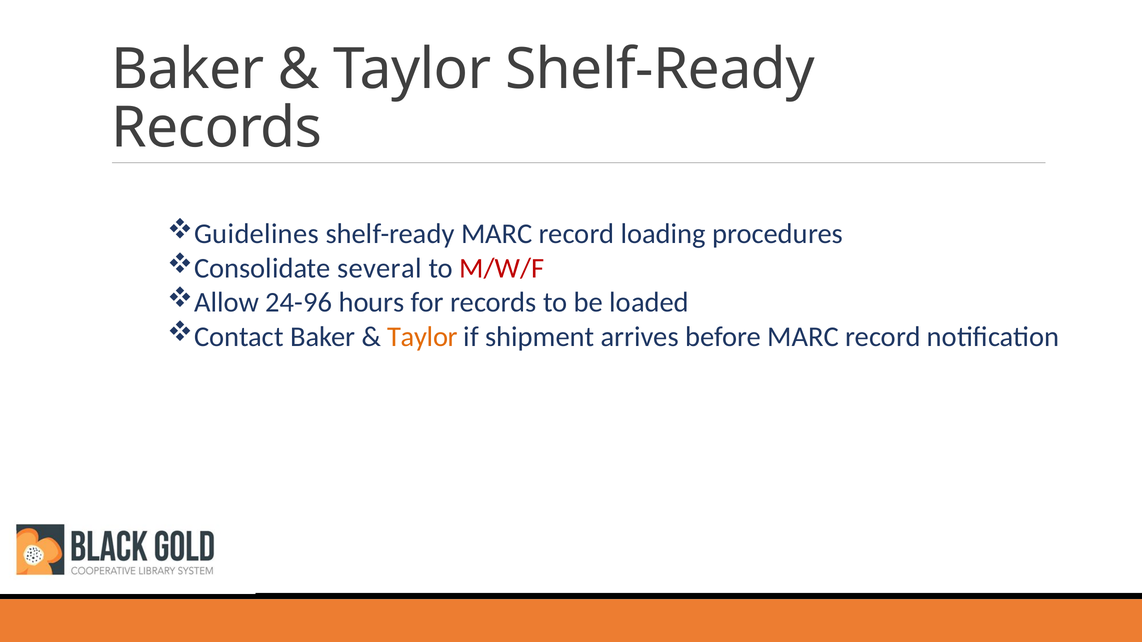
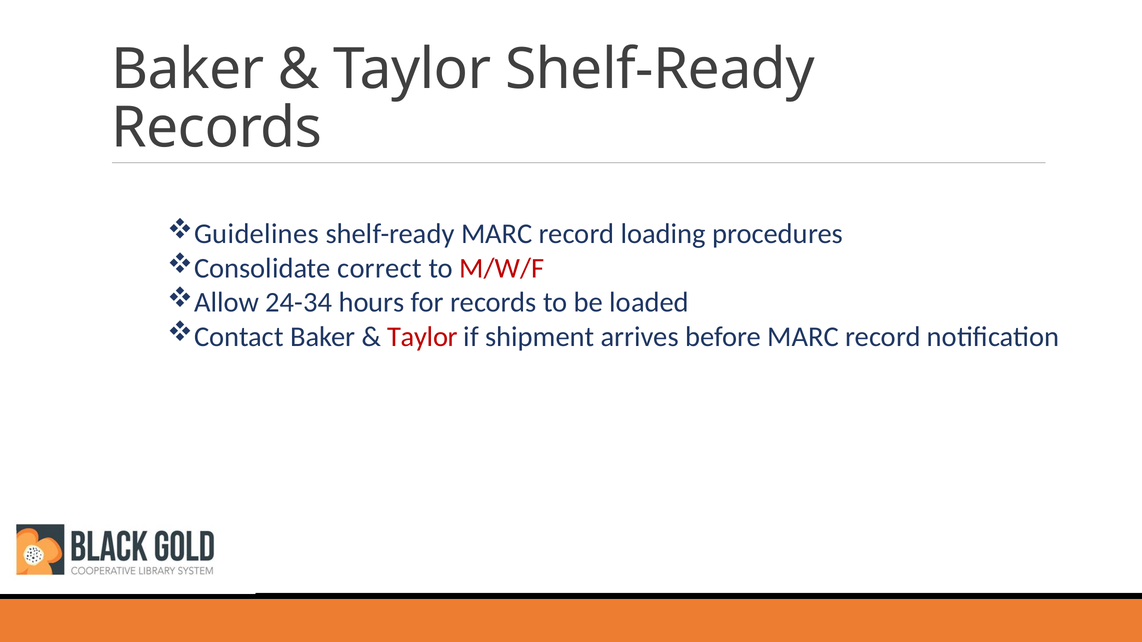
several: several -> correct
24-96: 24-96 -> 24-34
Taylor at (422, 337) colour: orange -> red
